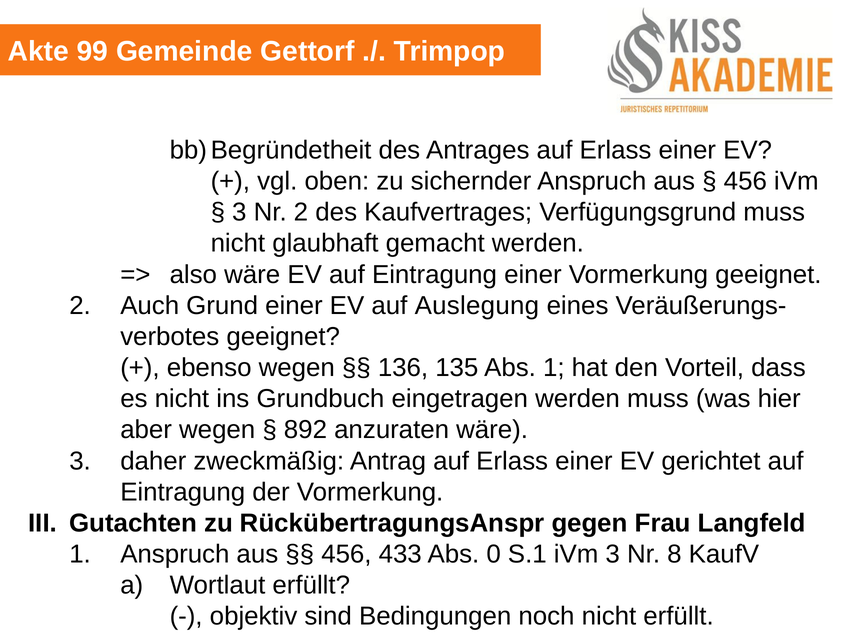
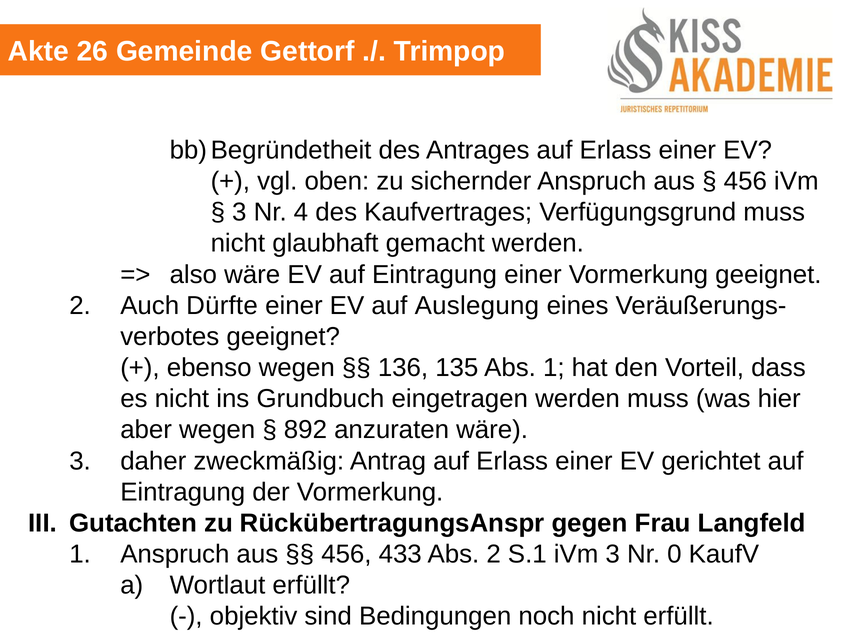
99: 99 -> 26
Nr 2: 2 -> 4
Grund: Grund -> Dürfte
Abs 0: 0 -> 2
8: 8 -> 0
